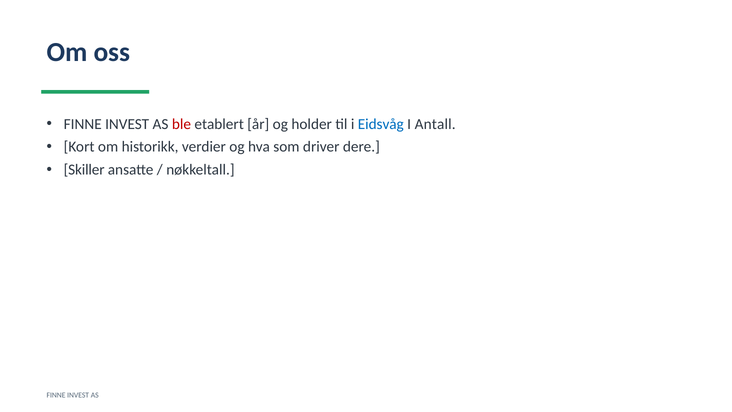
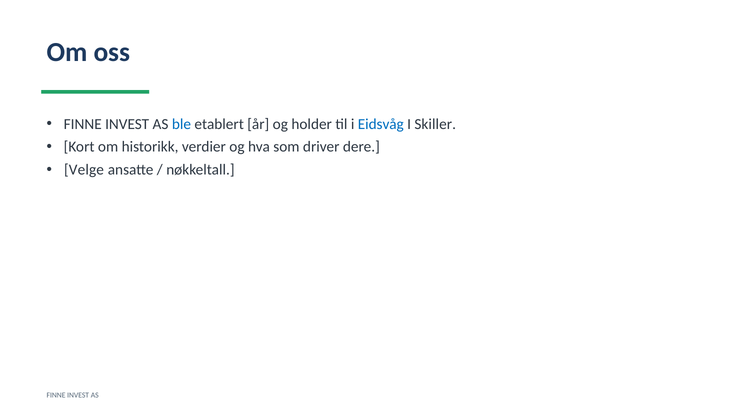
ble colour: red -> blue
Antall: Antall -> Skiller
Skiller: Skiller -> Velge
